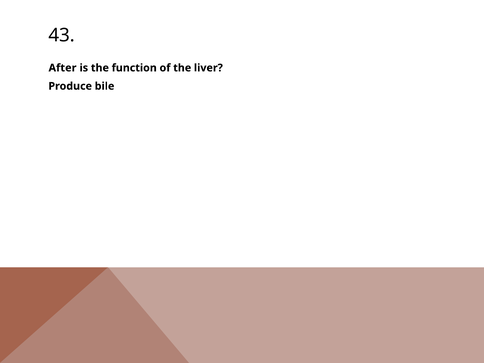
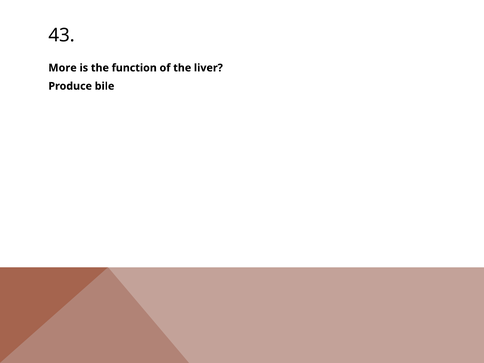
After: After -> More
